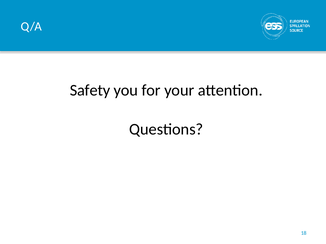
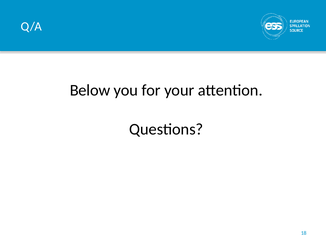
Safety: Safety -> Below
